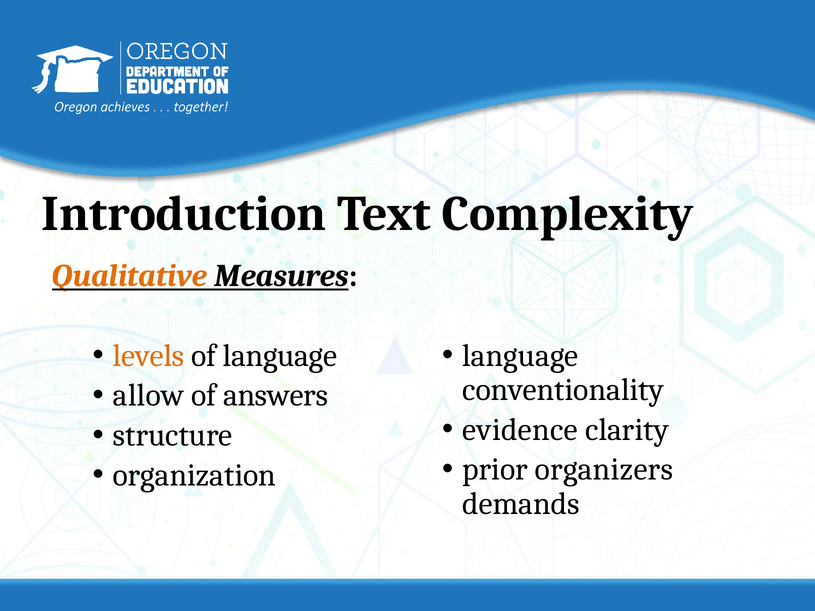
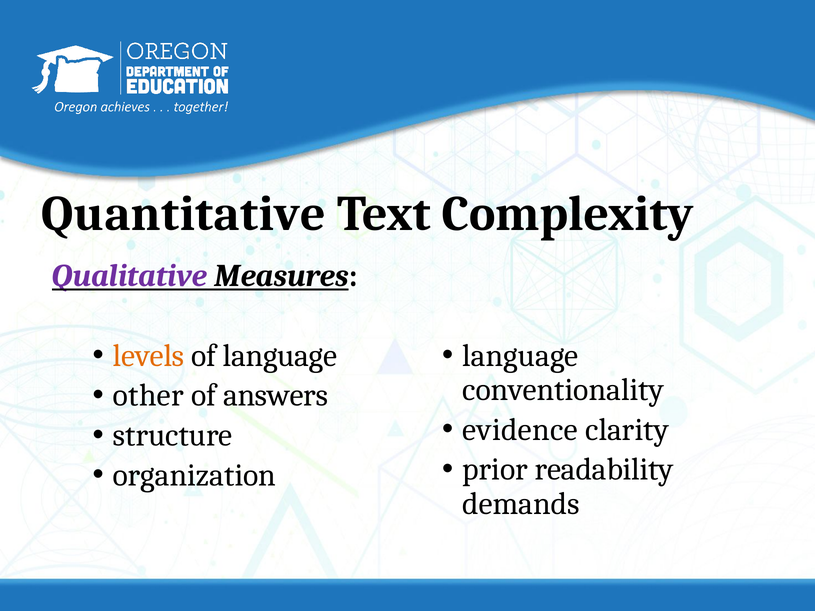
Introduction: Introduction -> Quantitative
Qualitative colour: orange -> purple
allow: allow -> other
organizers: organizers -> readability
